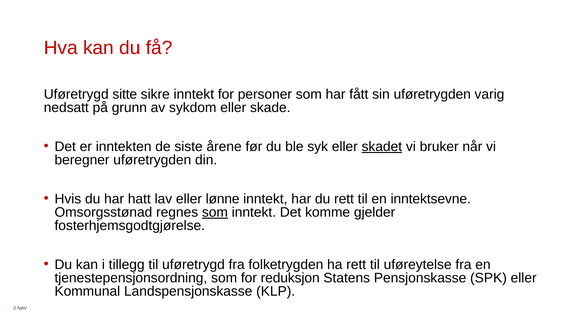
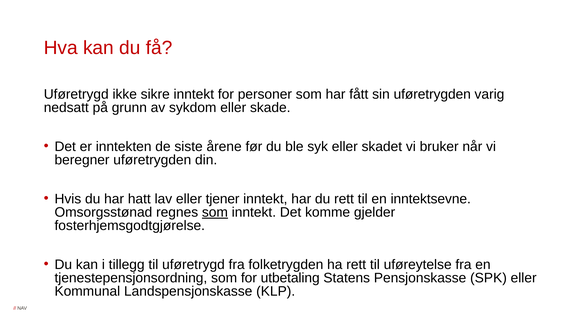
sitte: sitte -> ikke
skadet underline: present -> none
lønne: lønne -> tjener
reduksjon: reduksjon -> utbetaling
